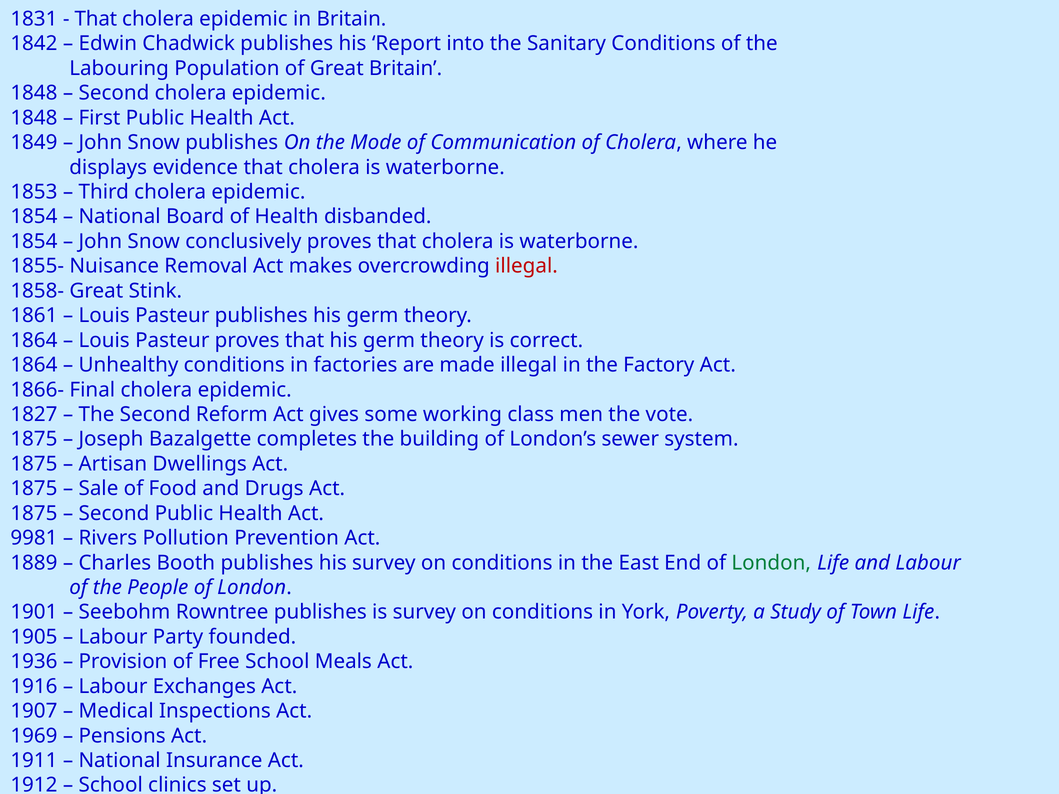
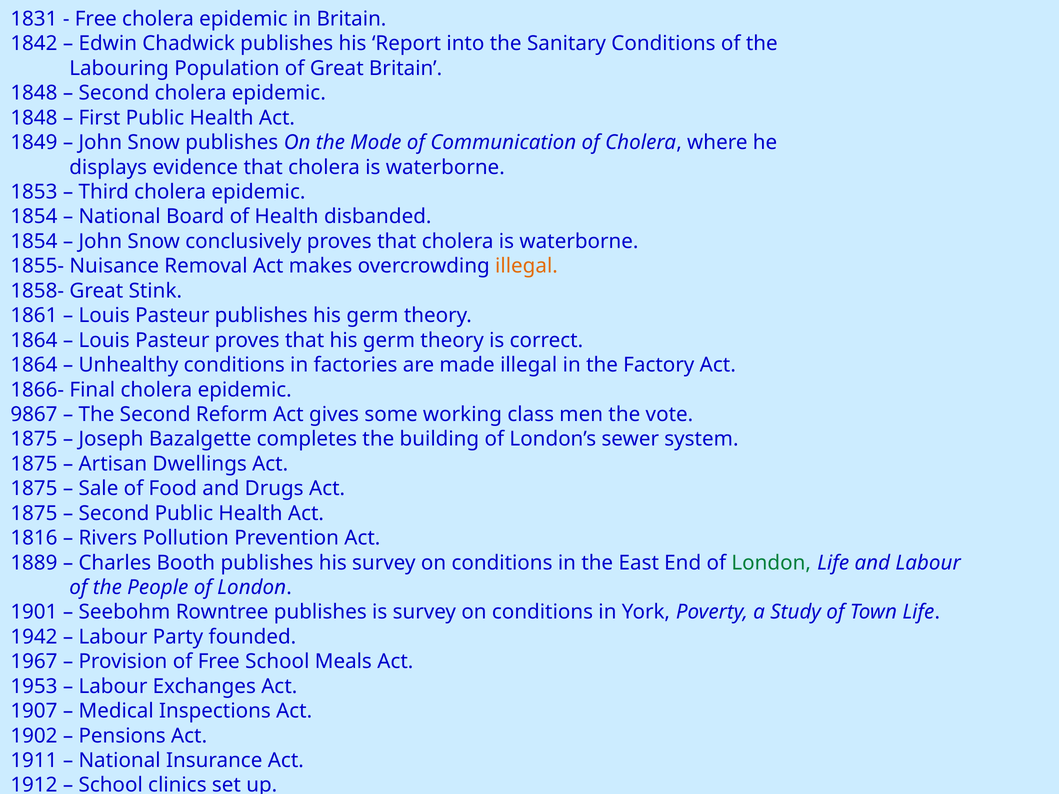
That at (96, 19): That -> Free
illegal at (526, 266) colour: red -> orange
1827: 1827 -> 9867
9981: 9981 -> 1816
1905: 1905 -> 1942
1936: 1936 -> 1967
1916: 1916 -> 1953
1969: 1969 -> 1902
